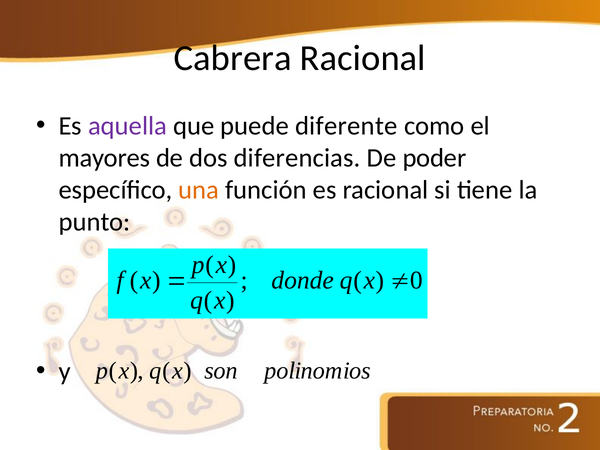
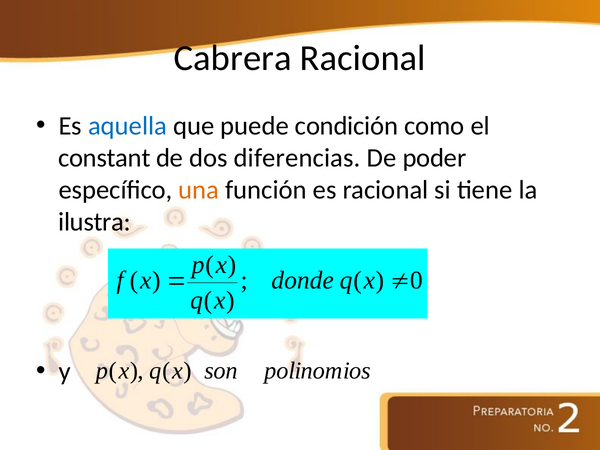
aquella colour: purple -> blue
diferente: diferente -> condición
mayores: mayores -> constant
punto: punto -> ilustra
